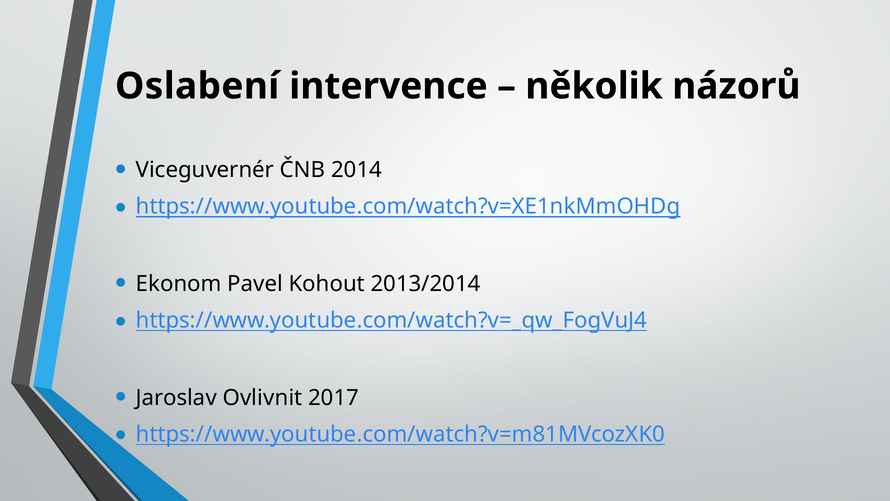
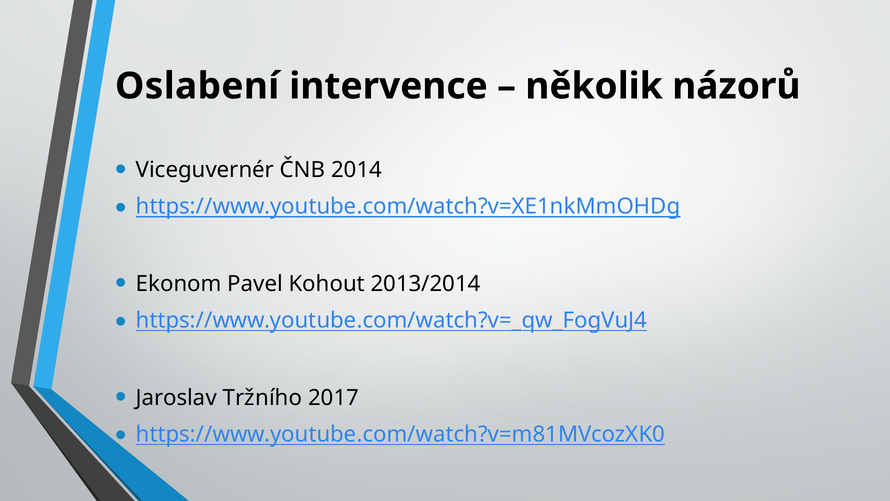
Ovlivnit: Ovlivnit -> Tržního
